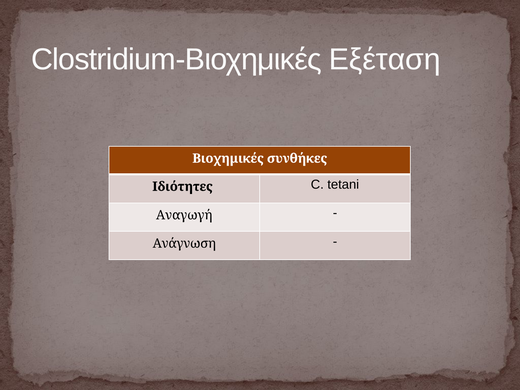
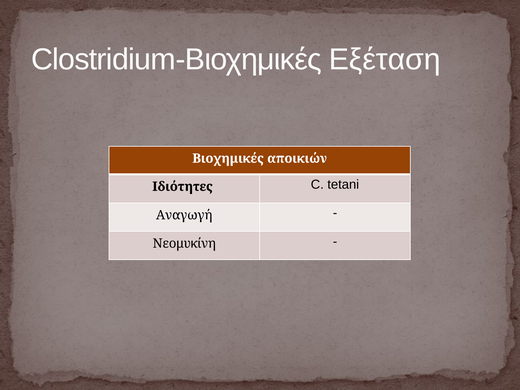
συνθήκες: συνθήκες -> αποικιών
Ανάγνωση: Ανάγνωση -> Νεομυκίνη
